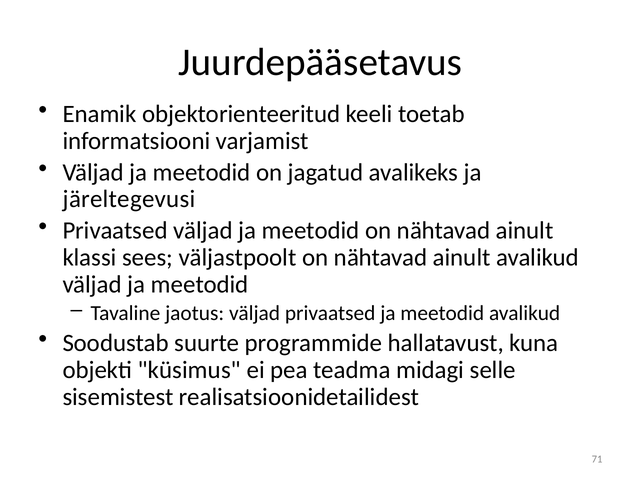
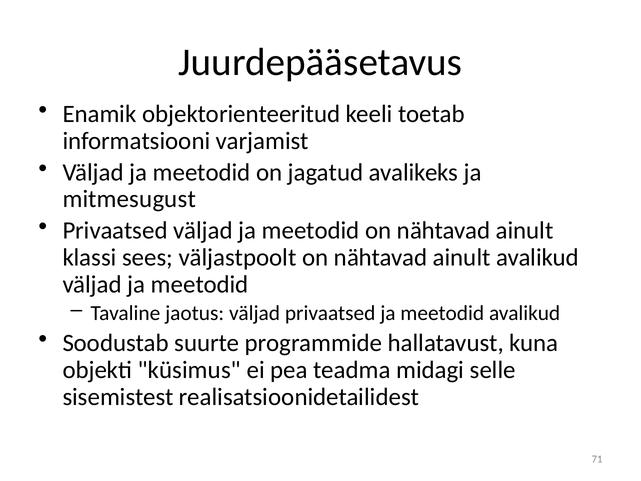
järeltegevusi: järeltegevusi -> mitmesugust
